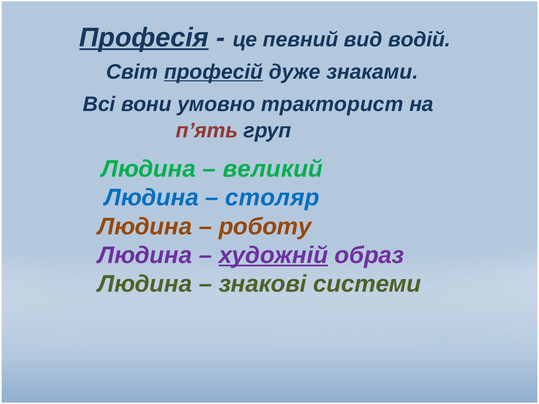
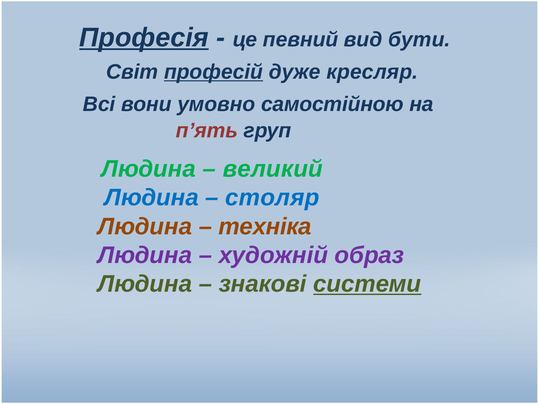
водій: водій -> бути
знаками: знаками -> кресляр
тракторист: тракторист -> самостійною
роботу: роботу -> техніка
художній underline: present -> none
системи underline: none -> present
